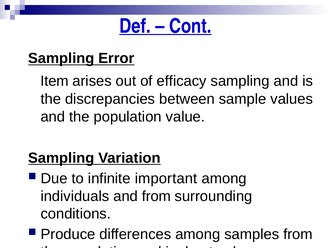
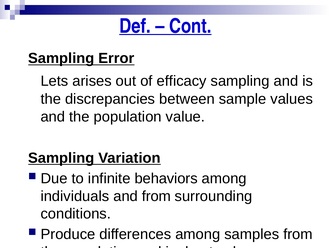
Item: Item -> Lets
important: important -> behaviors
